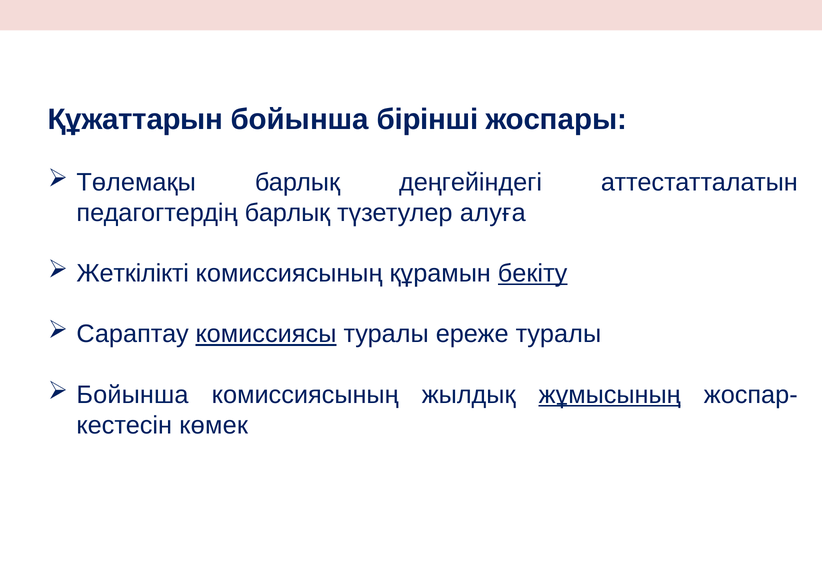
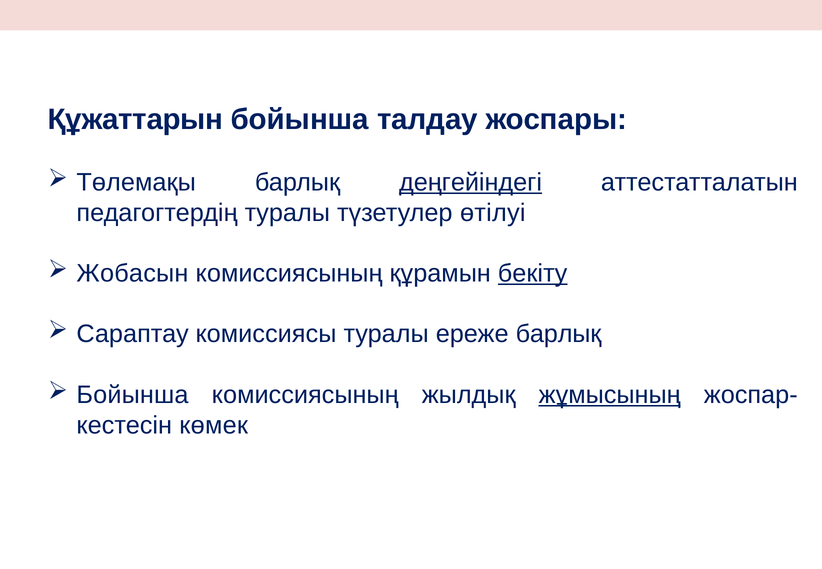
бірінші: бірінші -> талдау
деңгейіндегі underline: none -> present
педагогтердің барлық: барлық -> туралы
алуға: алуға -> өтілуі
Жеткілікті: Жеткілікті -> Жобасын
комиссиясы underline: present -> none
ереже туралы: туралы -> барлық
